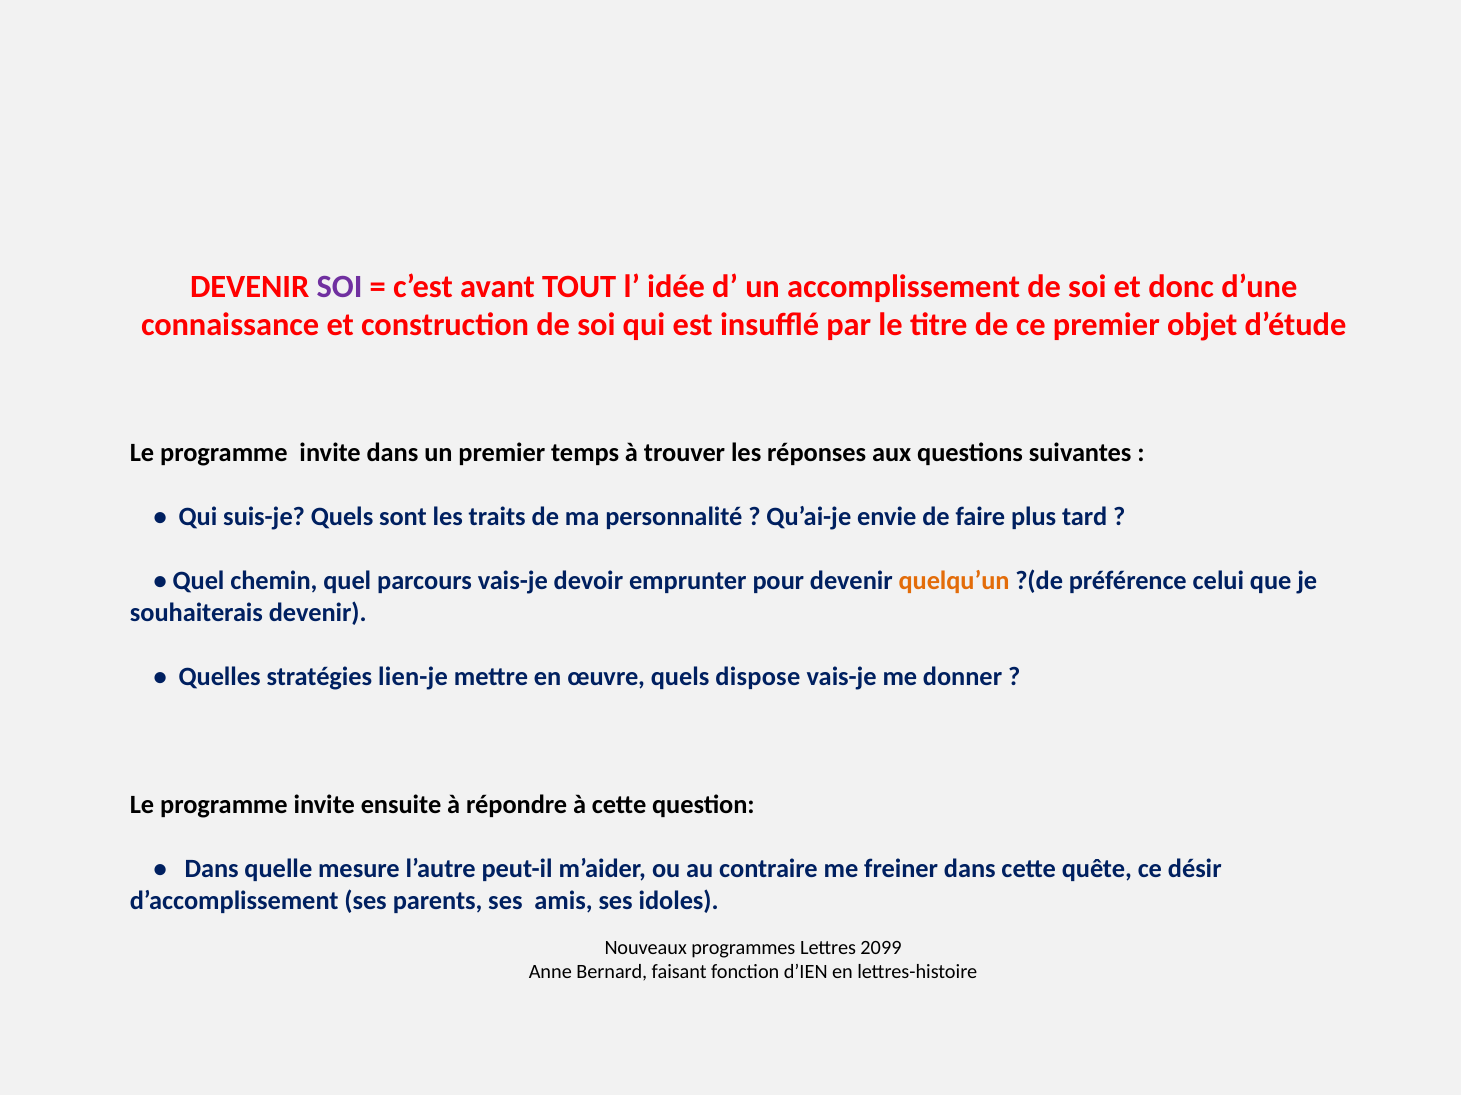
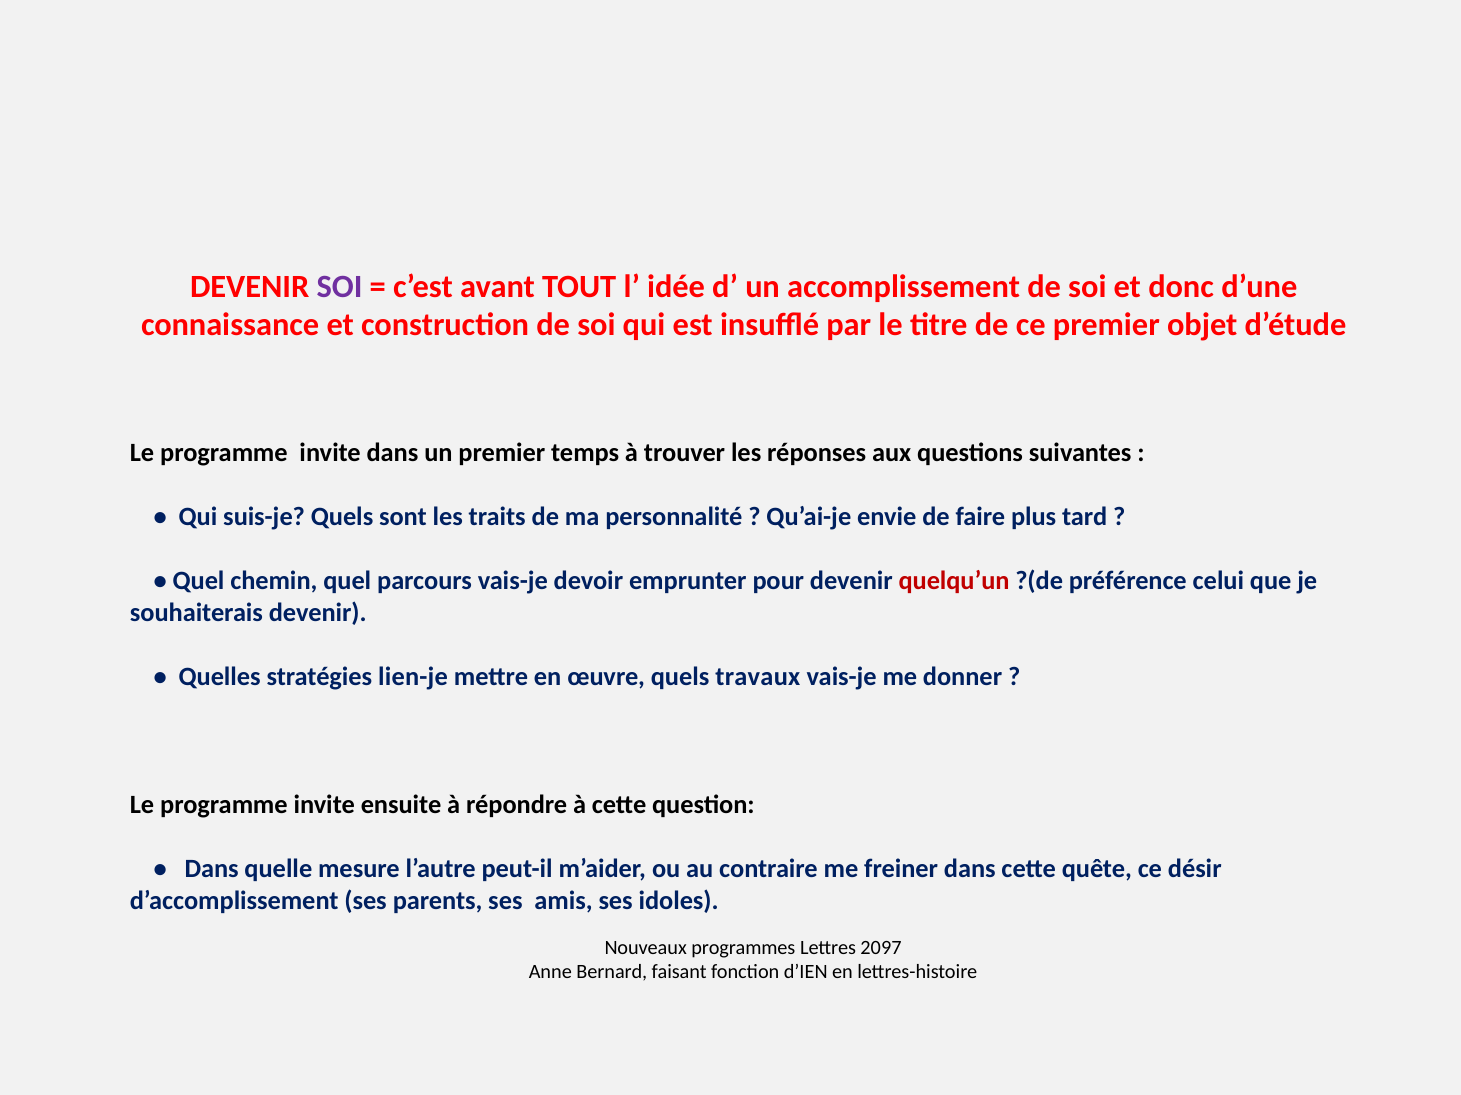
quelqu’un colour: orange -> red
dispose: dispose -> travaux
2099: 2099 -> 2097
